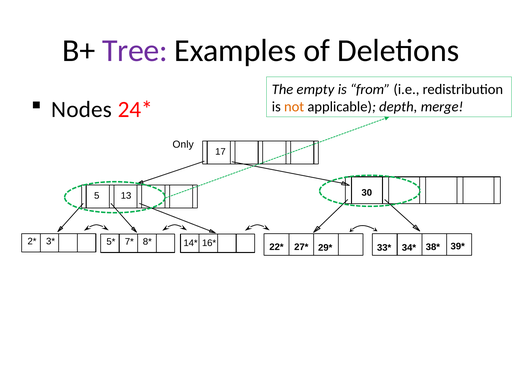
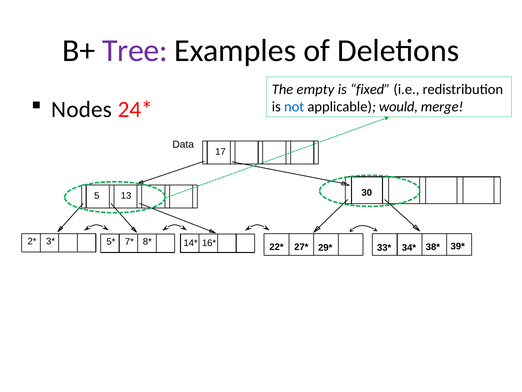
from: from -> fixed
not colour: orange -> blue
depth: depth -> would
Only: Only -> Data
